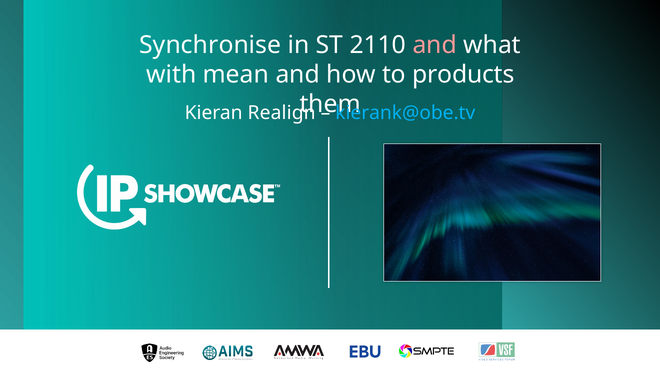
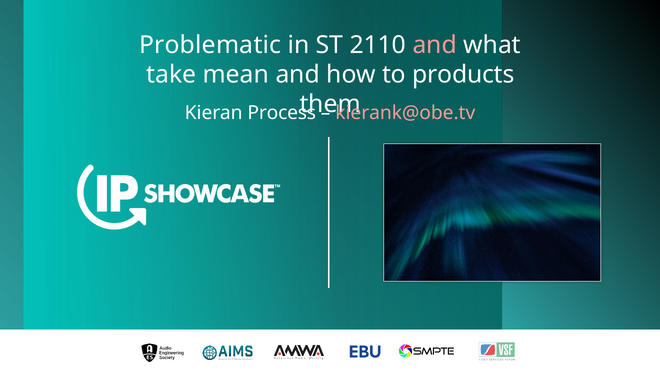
Synchronise: Synchronise -> Problematic
with: with -> take
Realign: Realign -> Process
kierank@obe.tv colour: light blue -> pink
